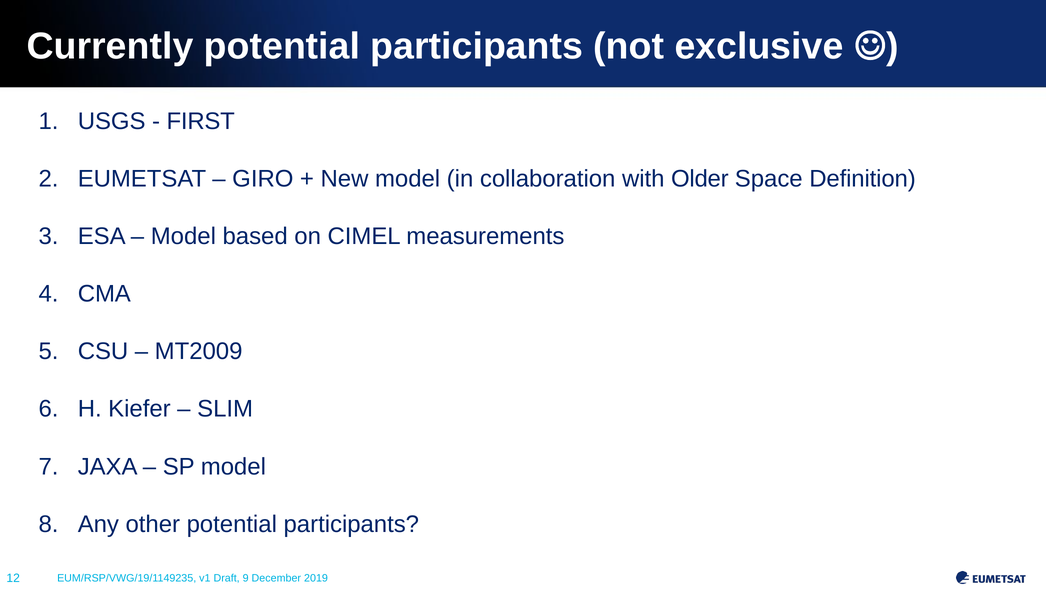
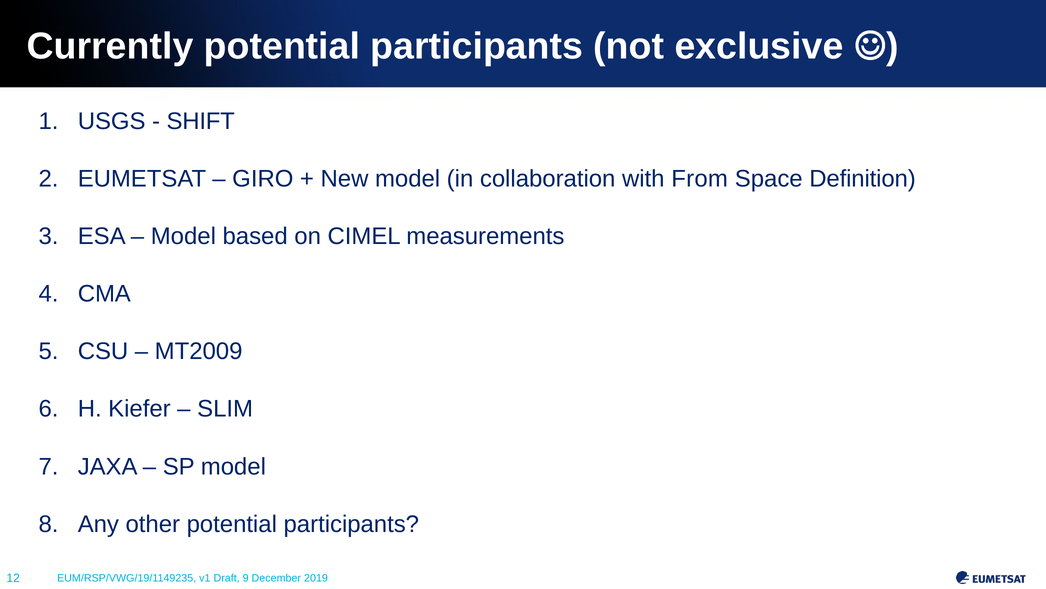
FIRST: FIRST -> SHIFT
Older: Older -> From
